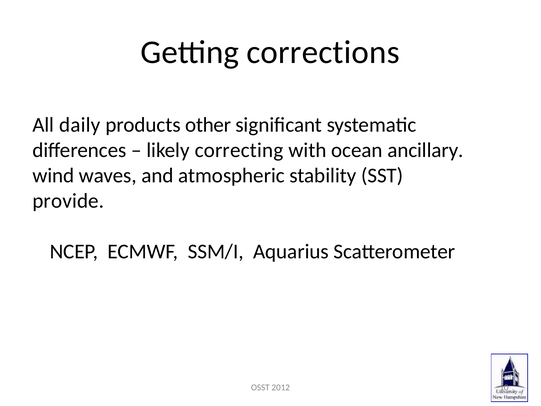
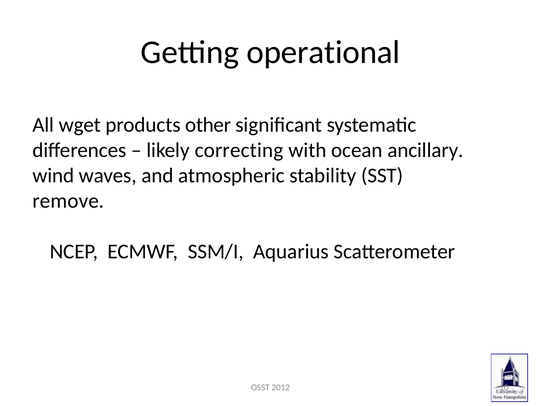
corrections: corrections -> operational
daily: daily -> wget
provide: provide -> remove
